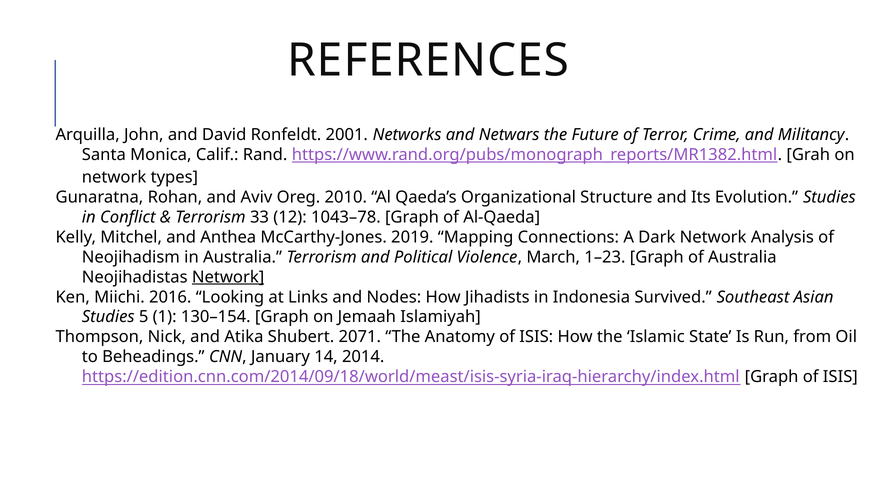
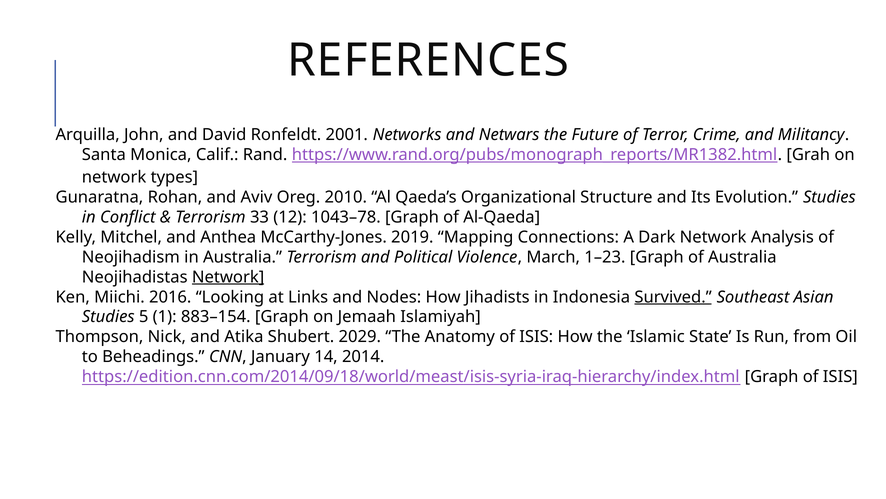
Survived underline: none -> present
130–154: 130–154 -> 883–154
2071: 2071 -> 2029
